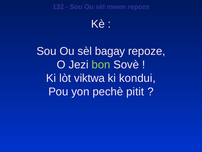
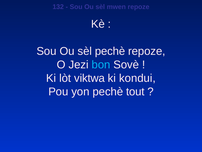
sèl bagay: bagay -> pechè
bon colour: light green -> light blue
pitit: pitit -> tout
